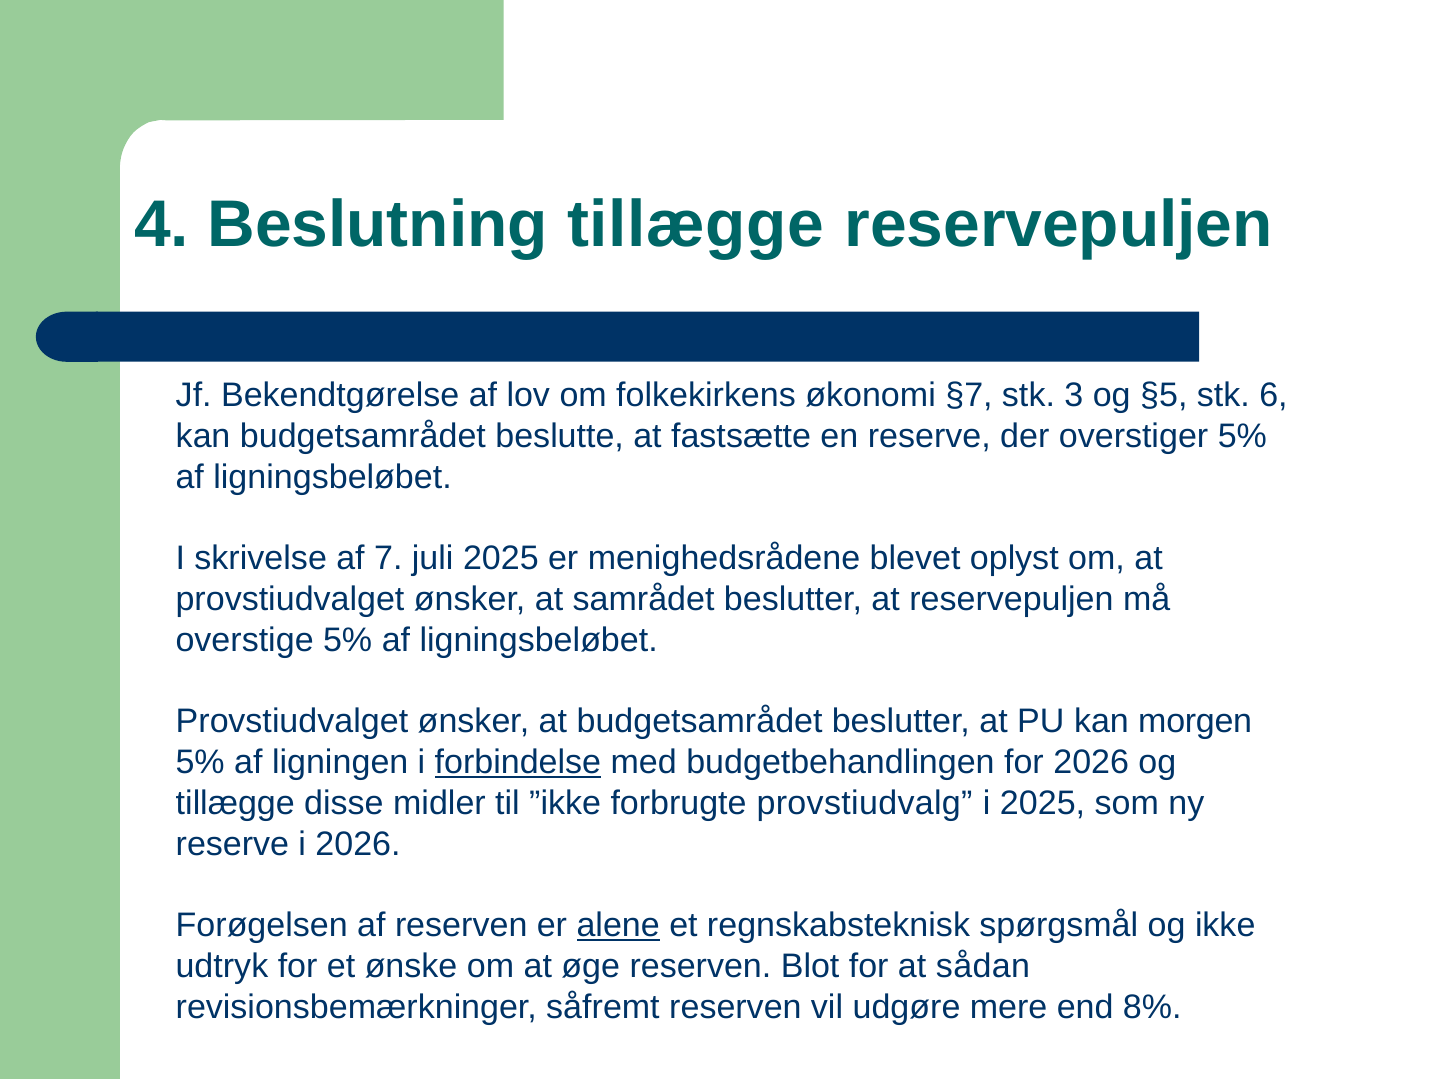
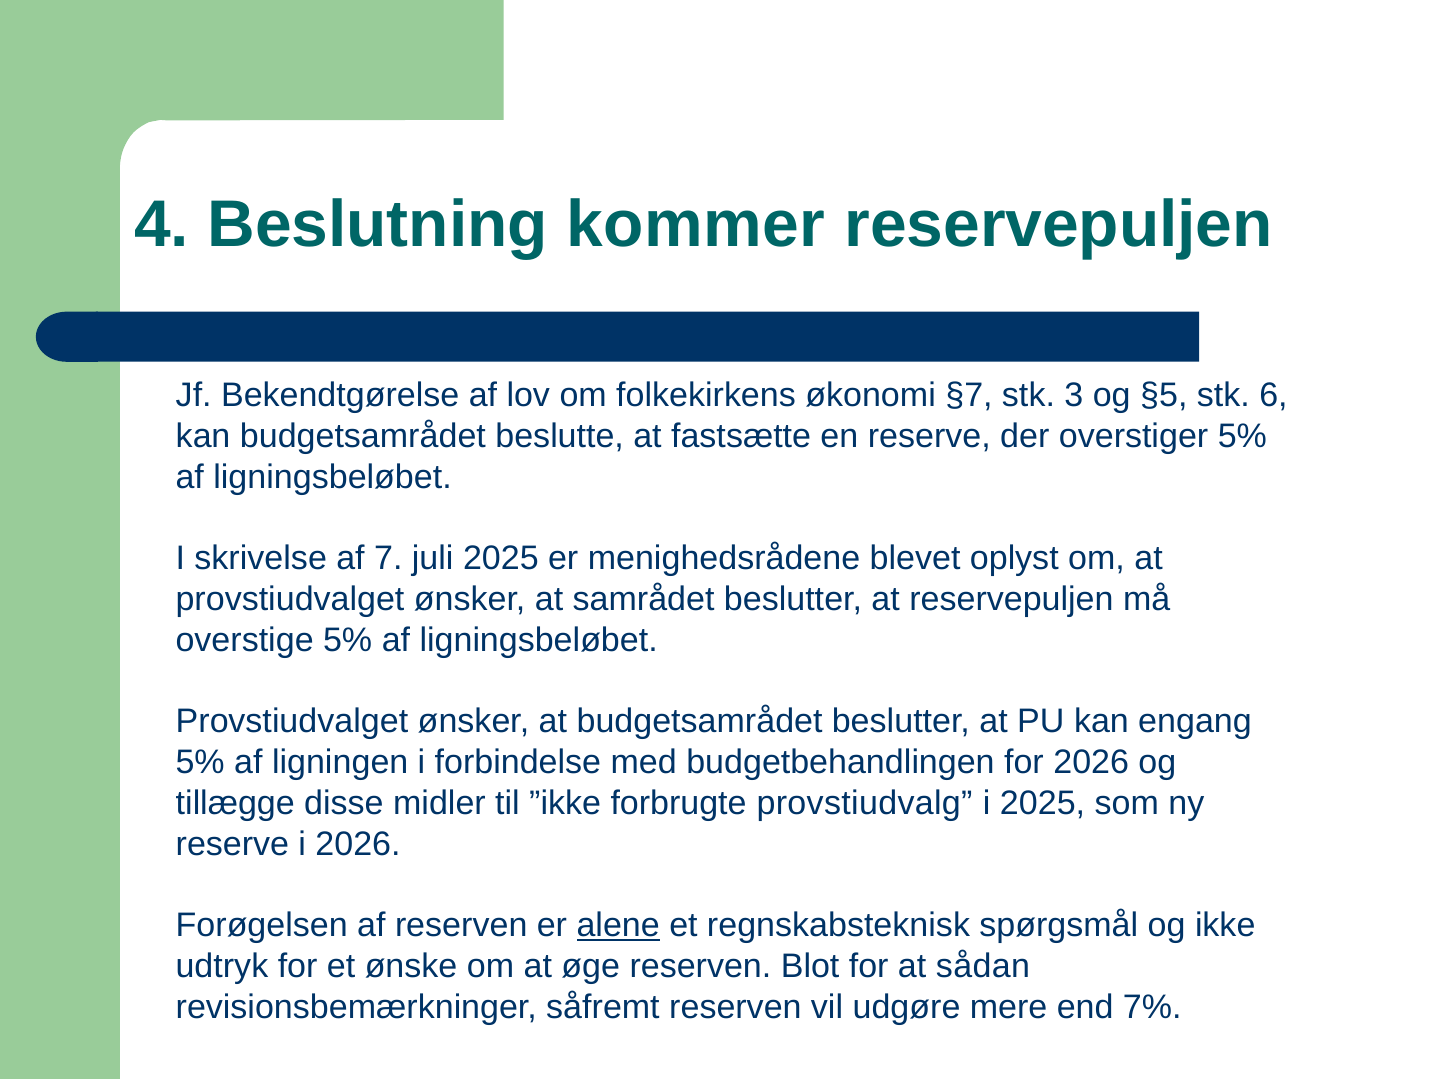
Beslutning tillægge: tillægge -> kommer
morgen: morgen -> engang
forbindelse underline: present -> none
8%: 8% -> 7%
